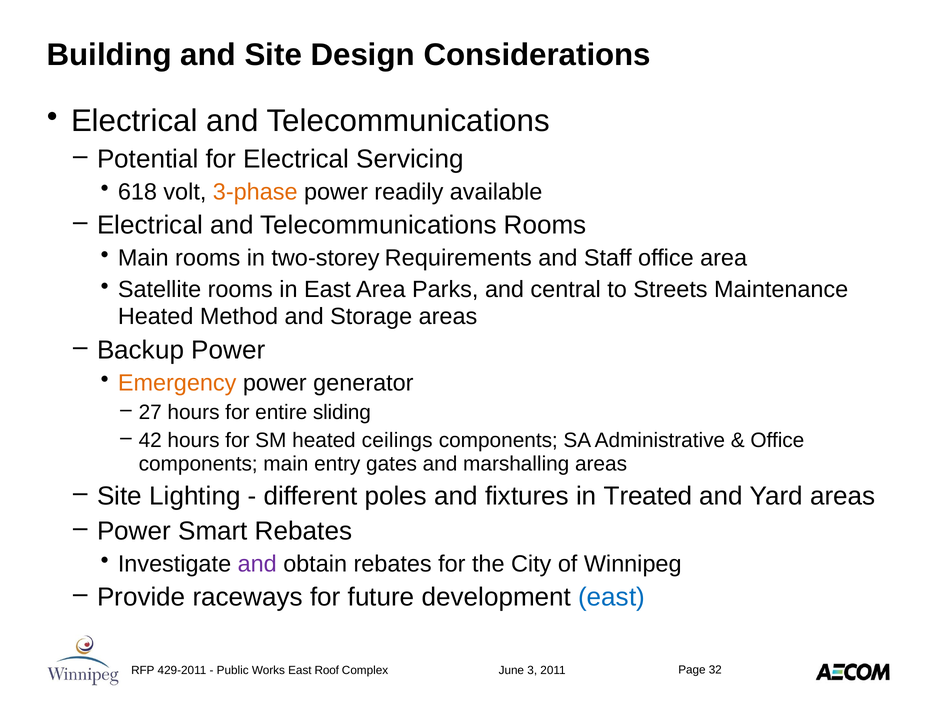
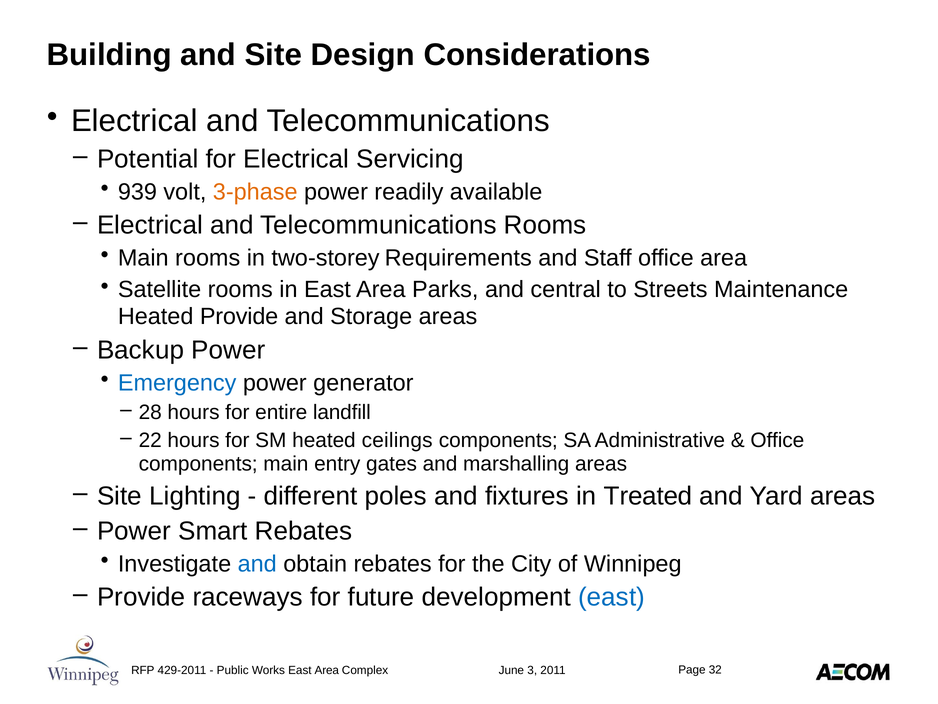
618: 618 -> 939
Heated Method: Method -> Provide
Emergency colour: orange -> blue
27: 27 -> 28
sliding: sliding -> landfill
42: 42 -> 22
and at (257, 563) colour: purple -> blue
Roof at (327, 670): Roof -> Area
